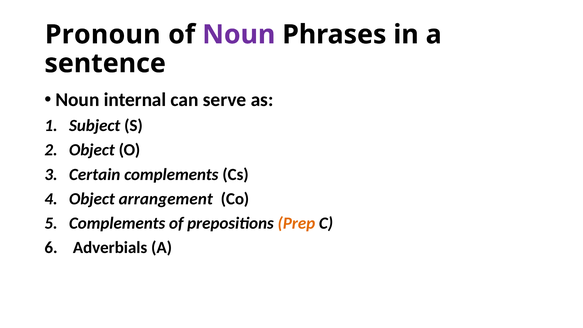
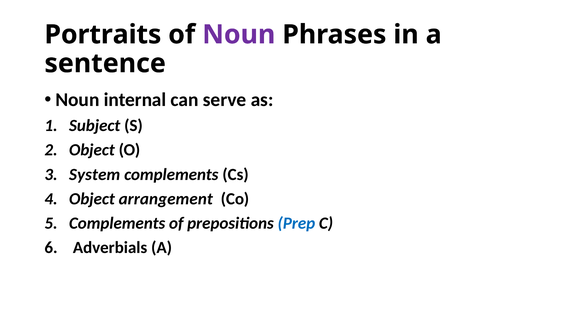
Pronoun: Pronoun -> Portraits
Certain: Certain -> System
Prep colour: orange -> blue
